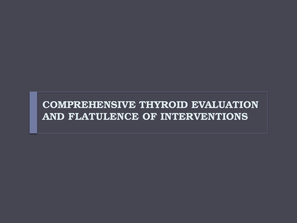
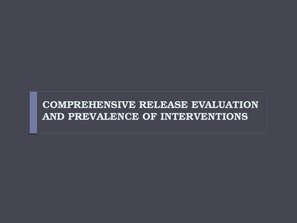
THYROID: THYROID -> RELEASE
FLATULENCE: FLATULENCE -> PREVALENCE
